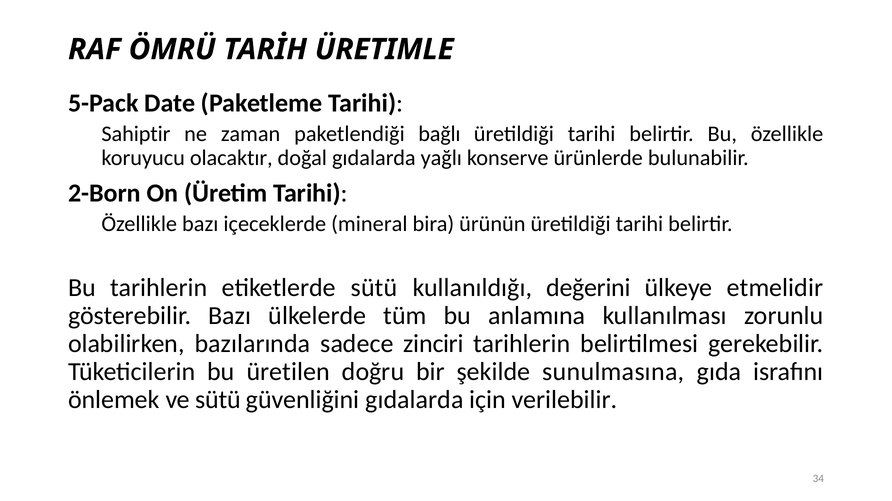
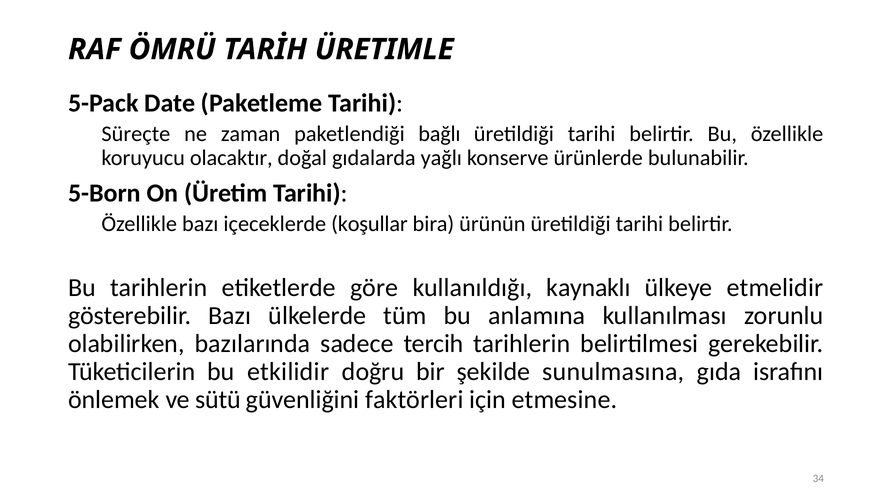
Sahiptir: Sahiptir -> Süreçte
2-Born: 2-Born -> 5-Born
mineral: mineral -> koşullar
etiketlerde sütü: sütü -> göre
değerini: değerini -> kaynaklı
zinciri: zinciri -> tercih
üretilen: üretilen -> etkilidir
güvenliğini gıdalarda: gıdalarda -> faktörleri
verilebilir: verilebilir -> etmesine
